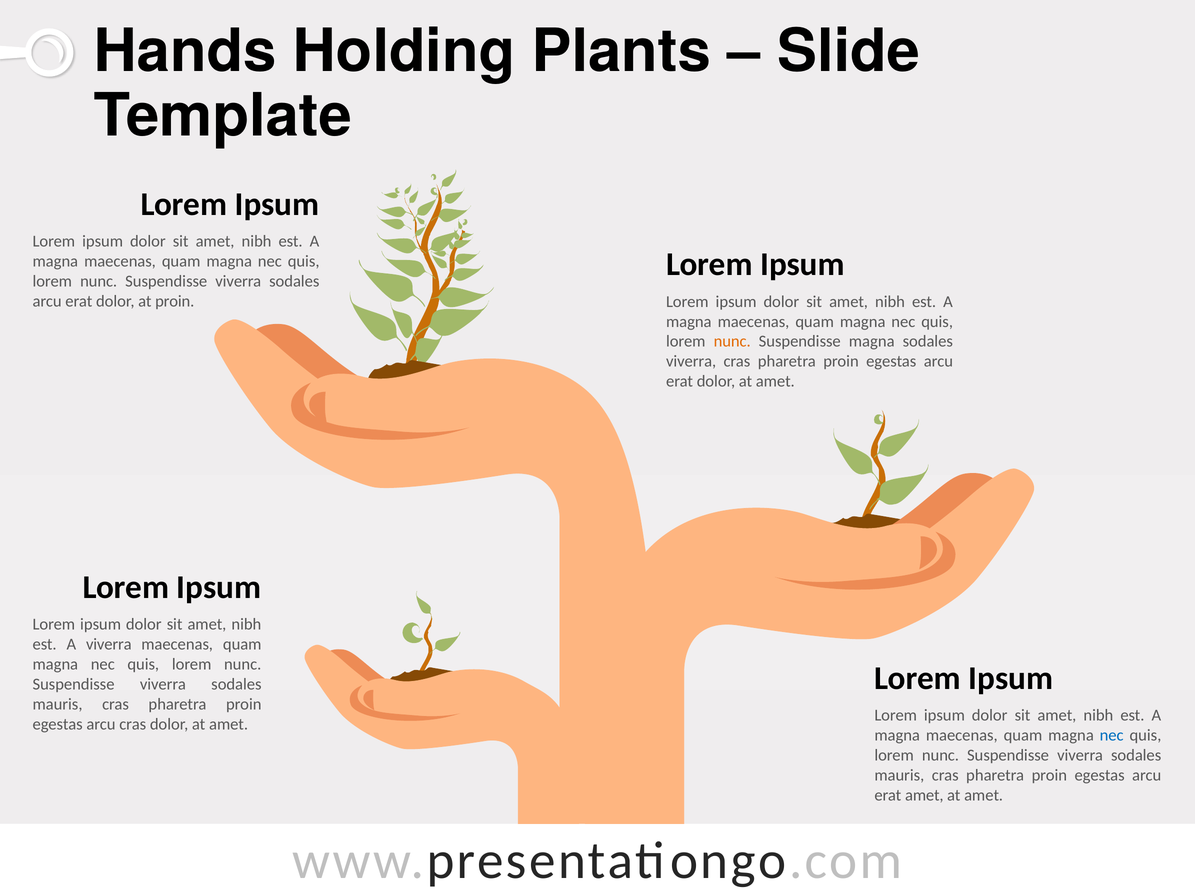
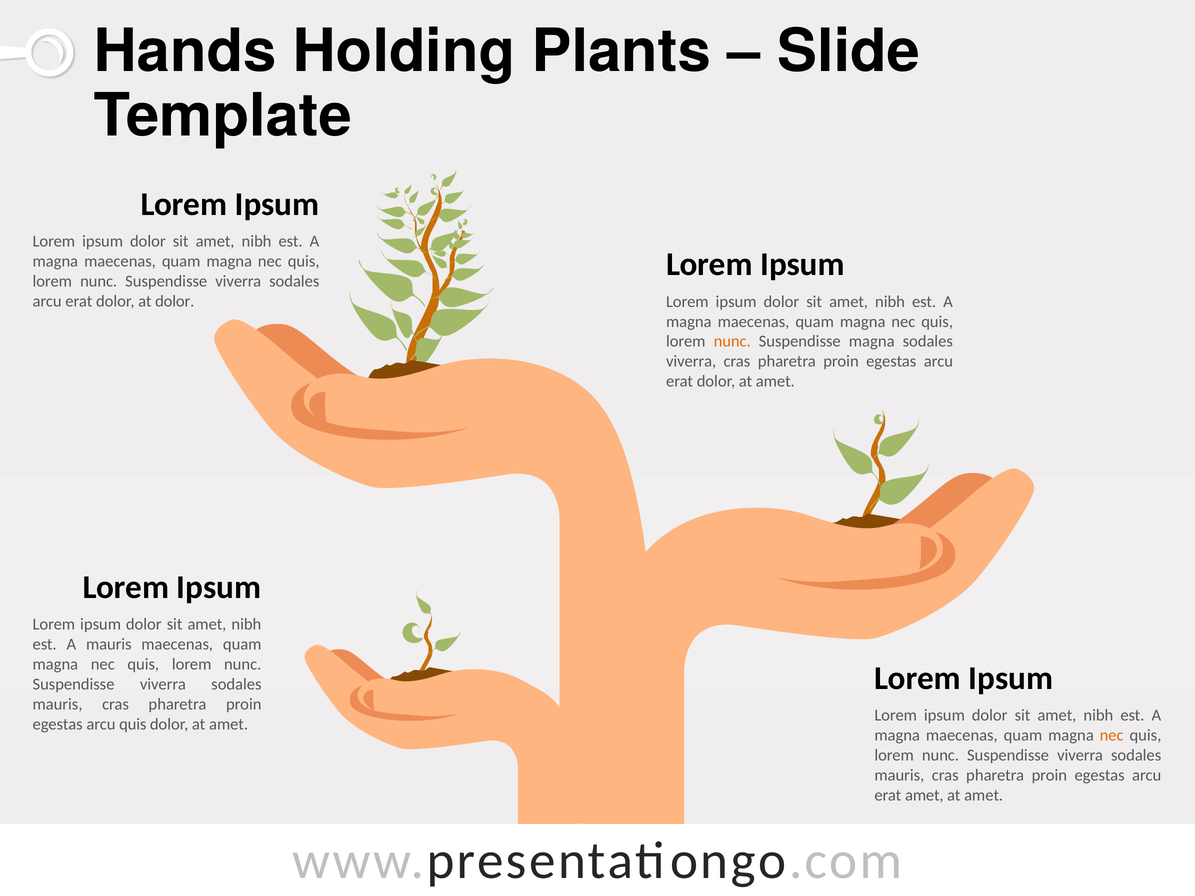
at proin: proin -> dolor
A viverra: viverra -> mauris
arcu cras: cras -> quis
nec at (1112, 736) colour: blue -> orange
